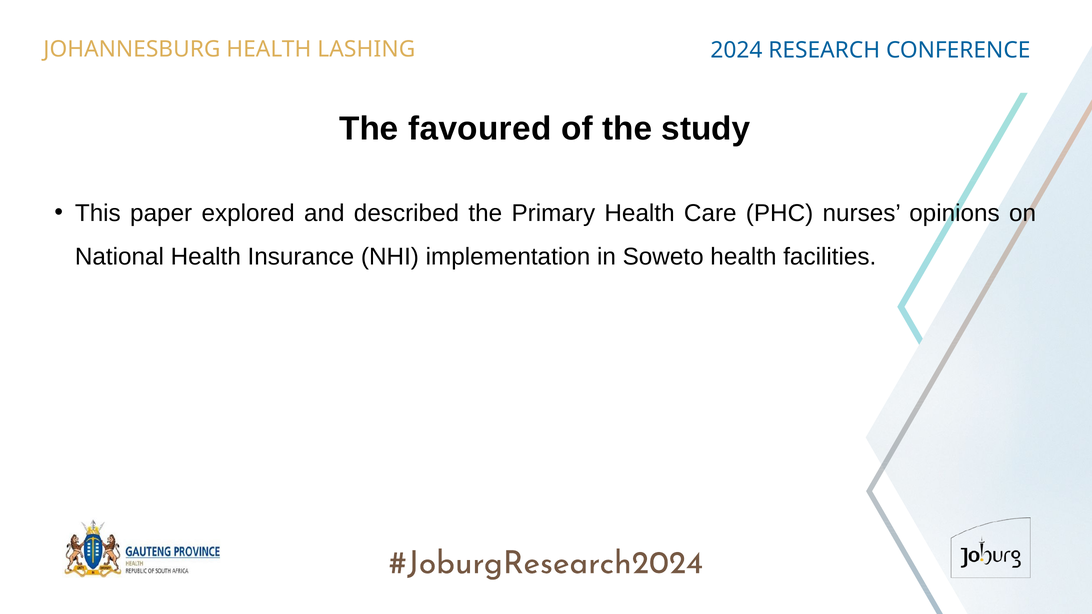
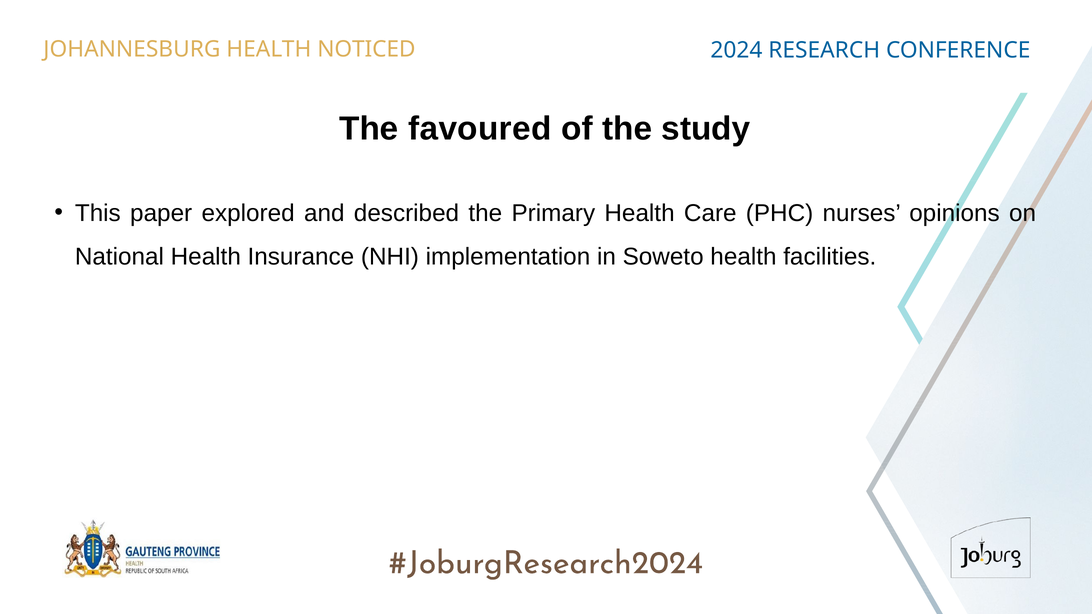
LASHING: LASHING -> NOTICED
